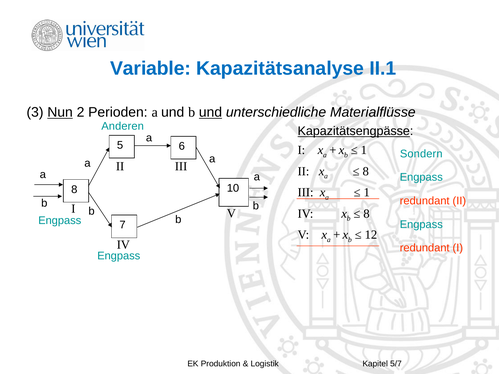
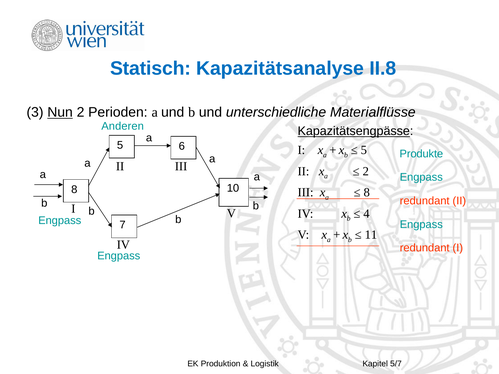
Variable: Variable -> Statisch
II.1: II.1 -> II.8
und at (210, 112) underline: present -> none
1 at (364, 150): 1 -> 5
Sondern: Sondern -> Produkte
8 at (366, 171): 8 -> 2
1 at (367, 193): 1 -> 8
8 at (367, 214): 8 -> 4
12: 12 -> 11
